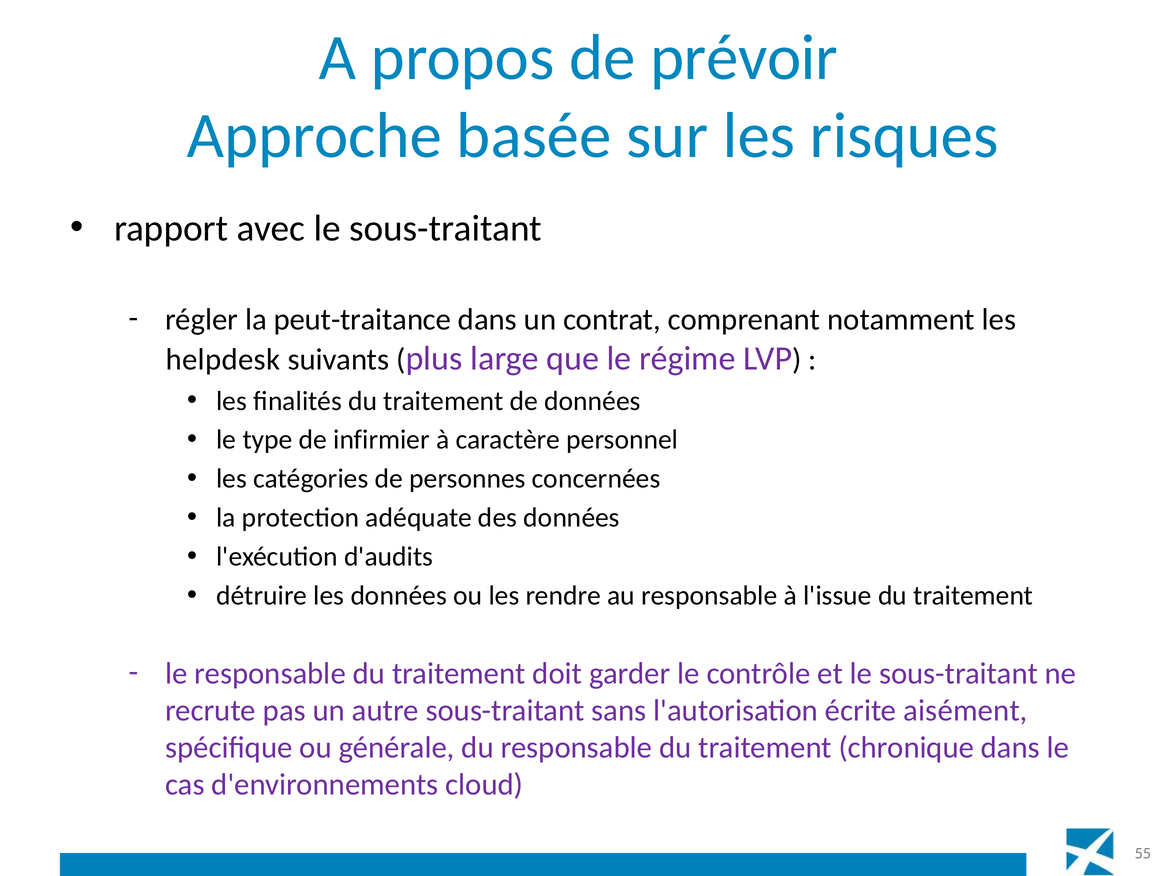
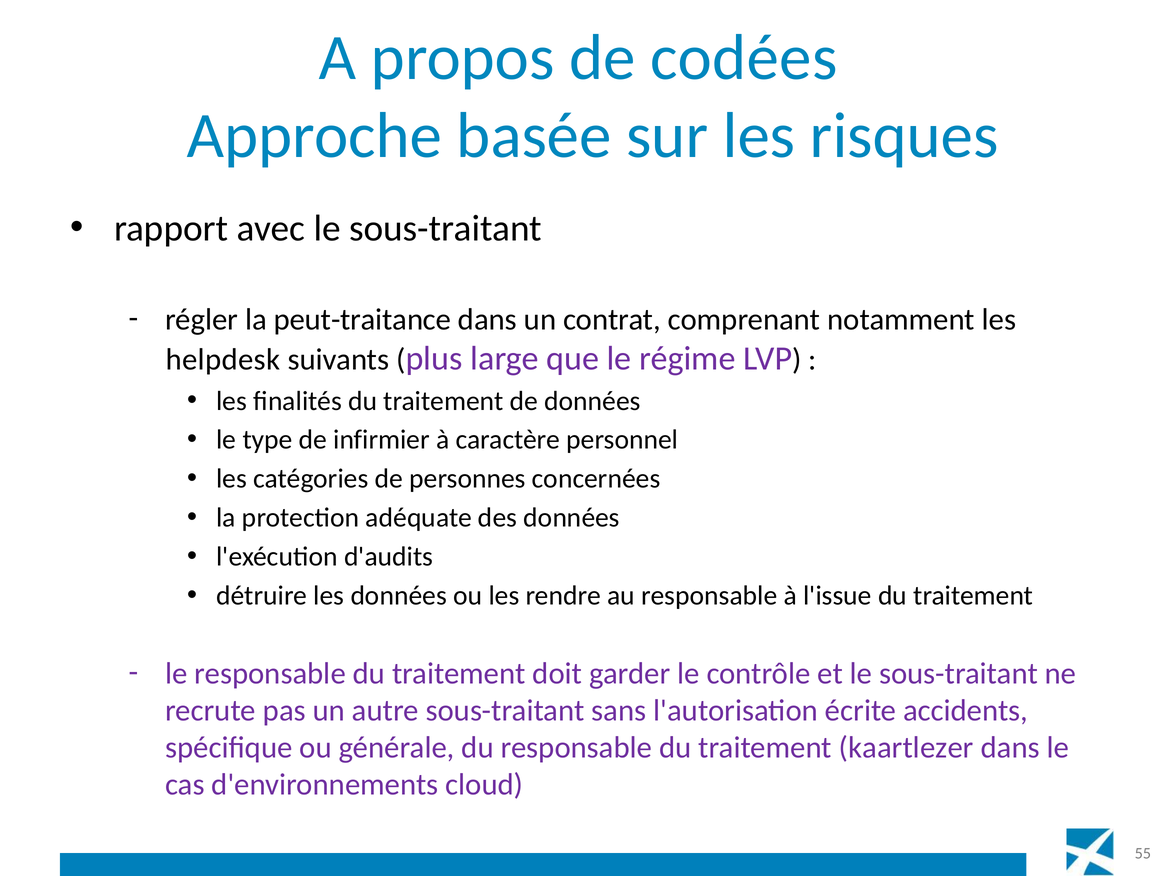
prévoir: prévoir -> codées
aisément: aisément -> accidents
chronique: chronique -> kaartlezer
